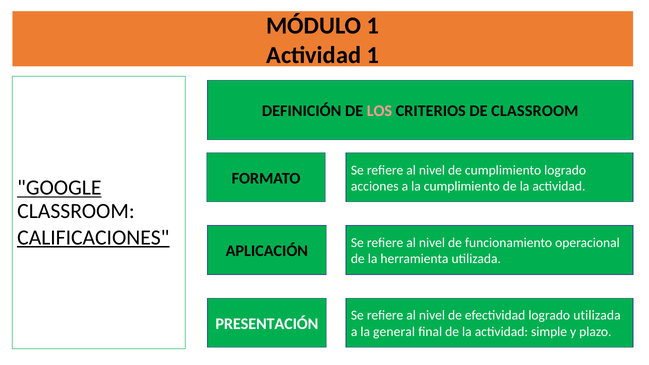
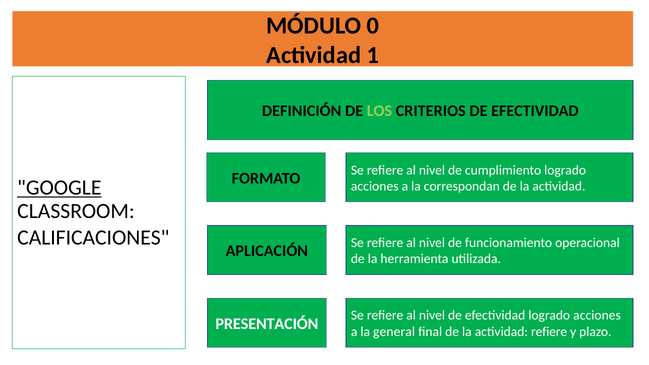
MÓDULO 1: 1 -> 0
LOS colour: pink -> light green
CRITERIOS DE CLASSROOM: CLASSROOM -> EFECTIVIDAD
la cumplimiento: cumplimiento -> correspondan
CALIFICACIONES underline: present -> none
efectividad logrado utilizada: utilizada -> acciones
actividad simple: simple -> refiere
